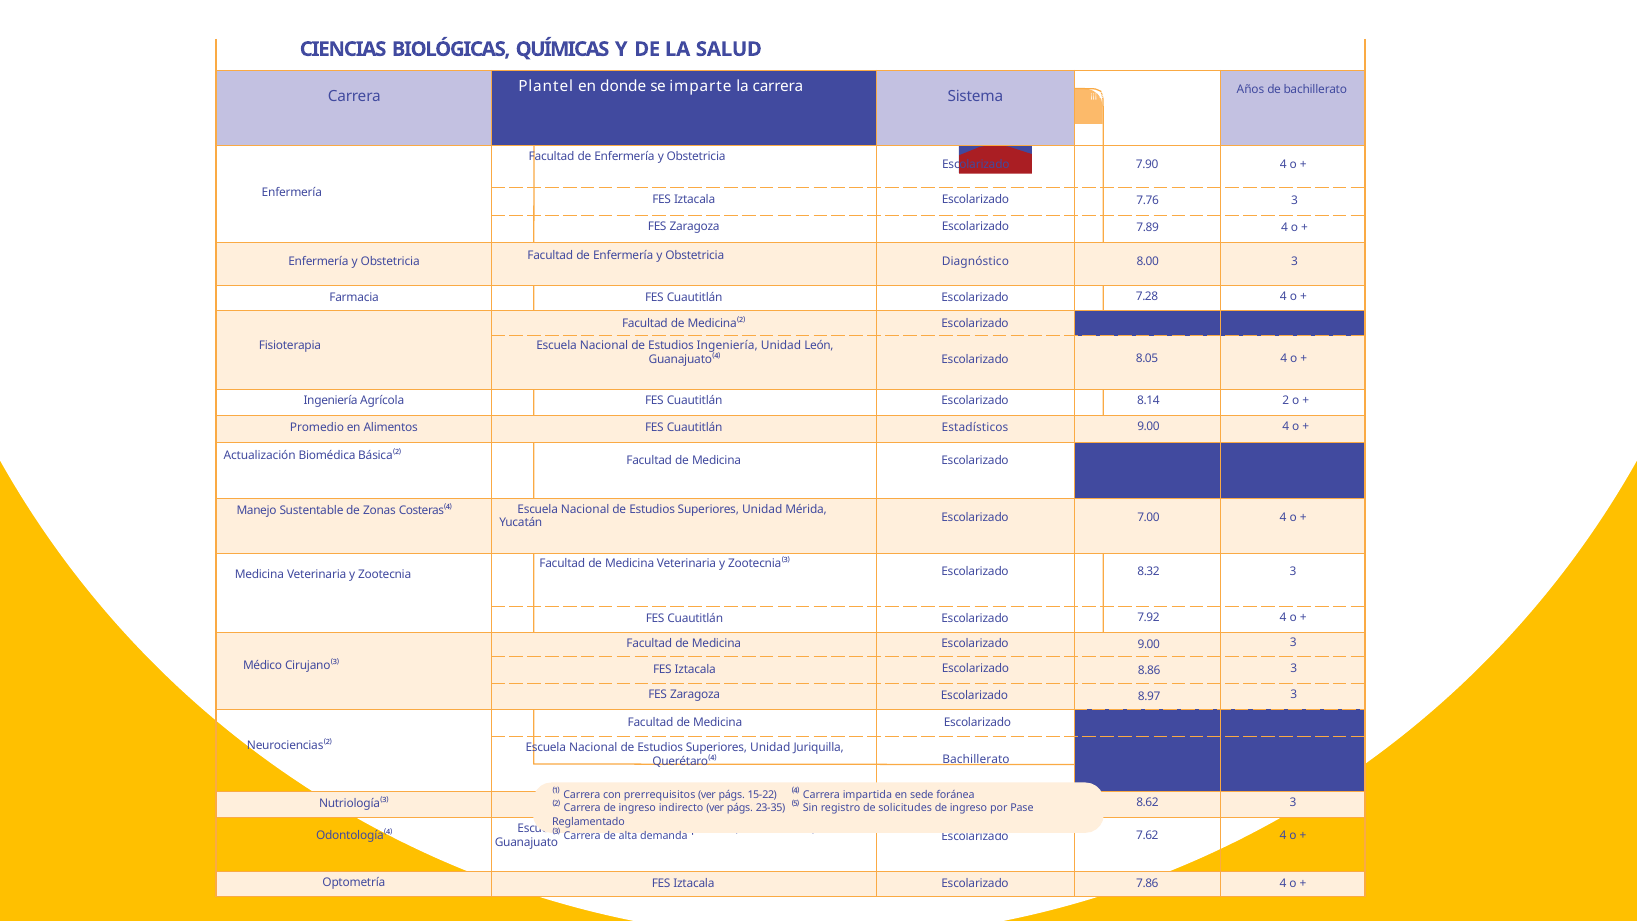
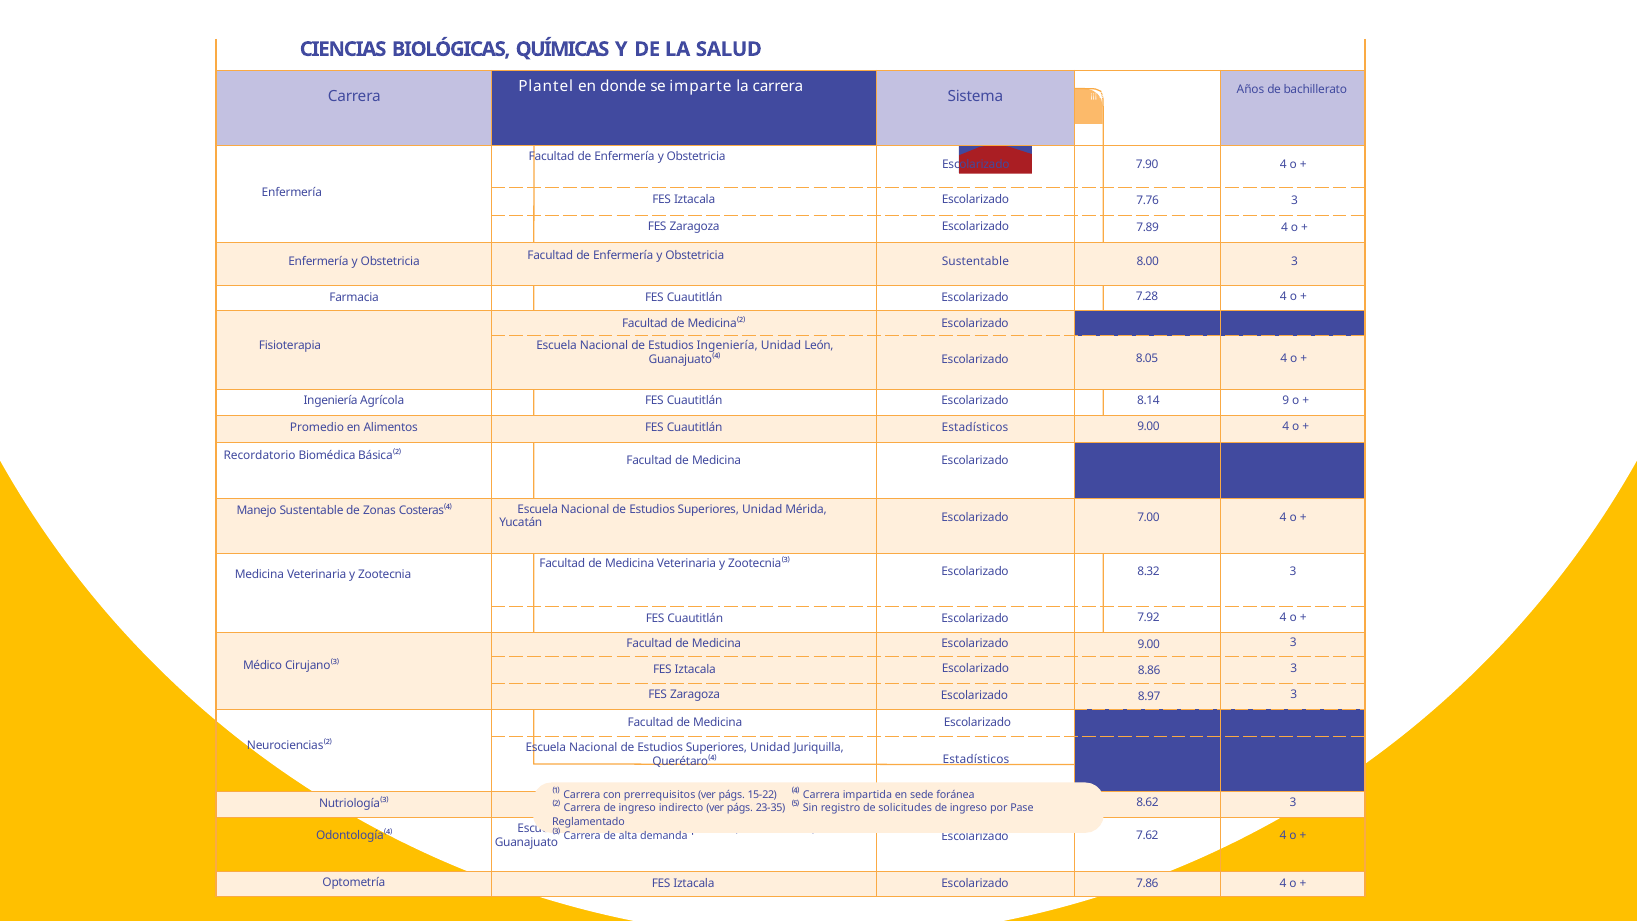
Diagnóstico at (975, 261): Diagnóstico -> Sustentable
2: 2 -> 9
Actualización: Actualización -> Recordatorio
Querétaro⁽⁴⁾ Bachillerato: Bachillerato -> Estadísticos
